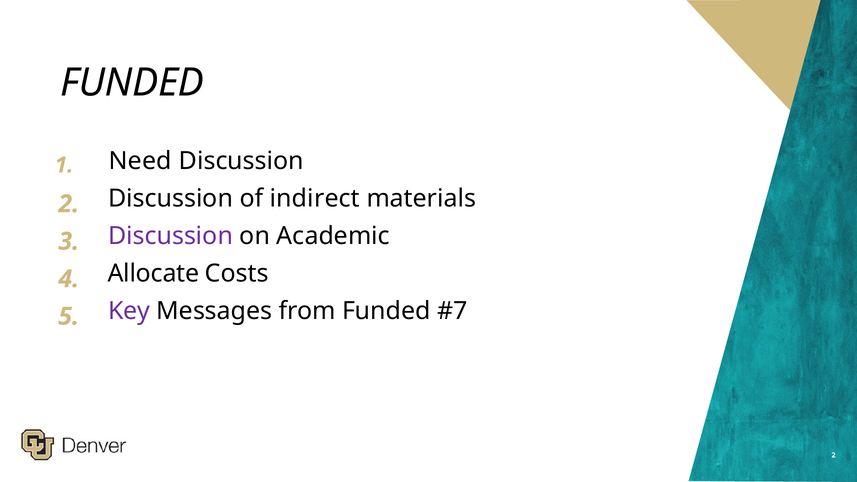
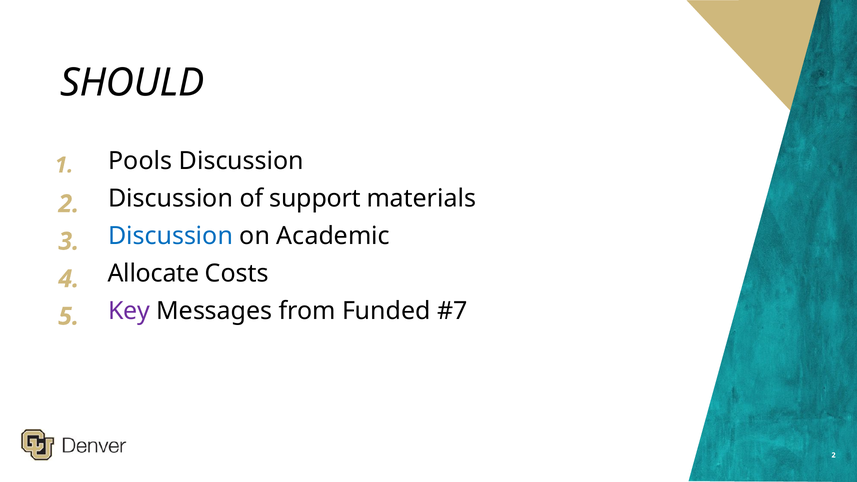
FUNDED at (132, 83): FUNDED -> SHOULD
Need: Need -> Pools
indirect: indirect -> support
Discussion at (171, 236) colour: purple -> blue
